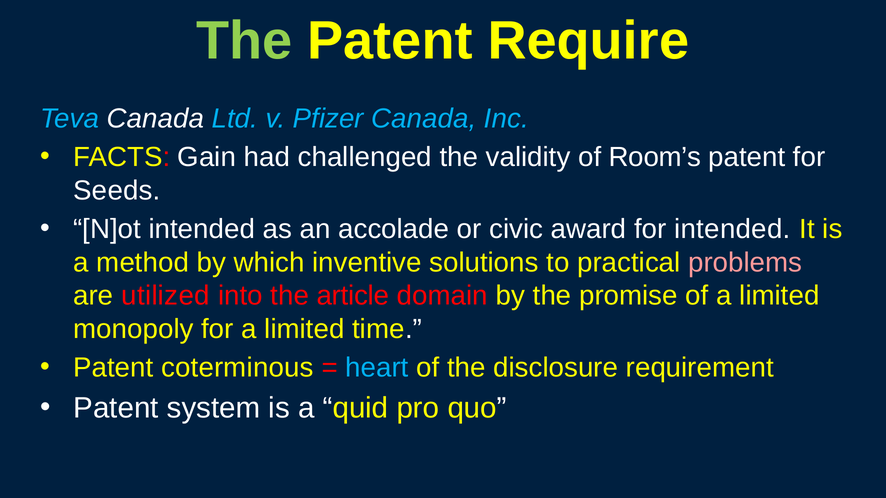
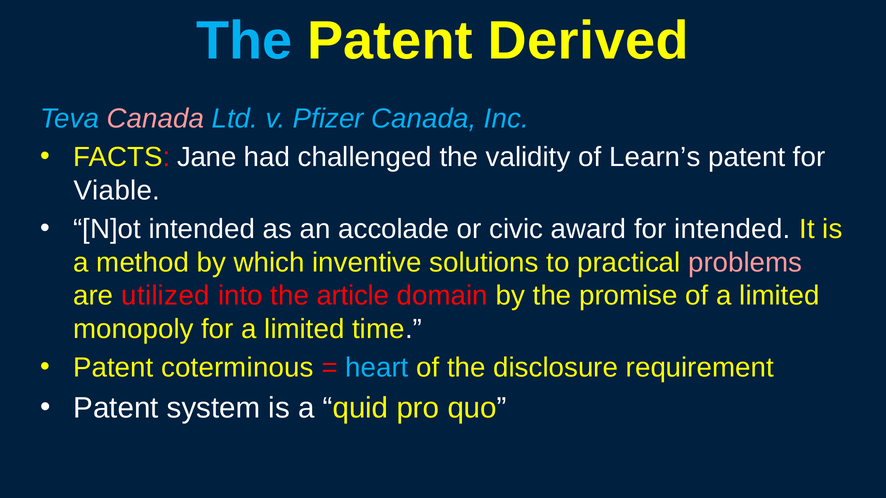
The at (244, 41) colour: light green -> light blue
Require: Require -> Derived
Canada at (155, 119) colour: white -> pink
Gain: Gain -> Jane
Room’s: Room’s -> Learn’s
Seeds: Seeds -> Viable
